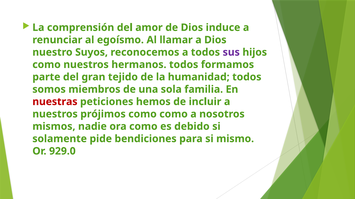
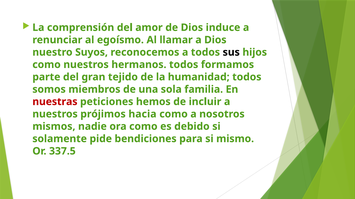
sus colour: purple -> black
prójimos como: como -> hacia
929.0: 929.0 -> 337.5
